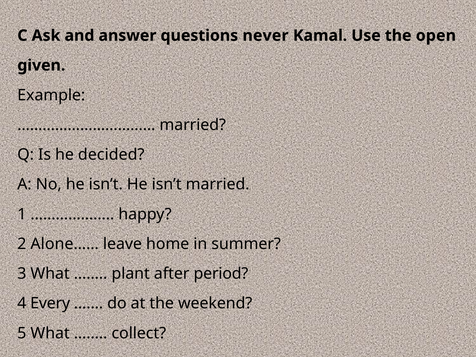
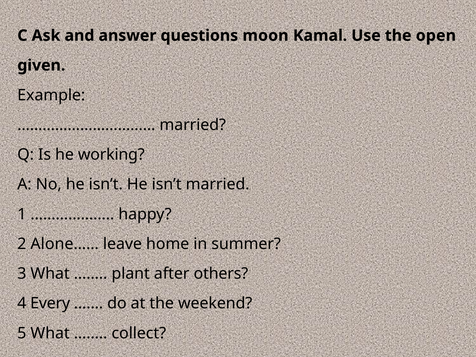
never: never -> moon
decided: decided -> working
period: period -> others
